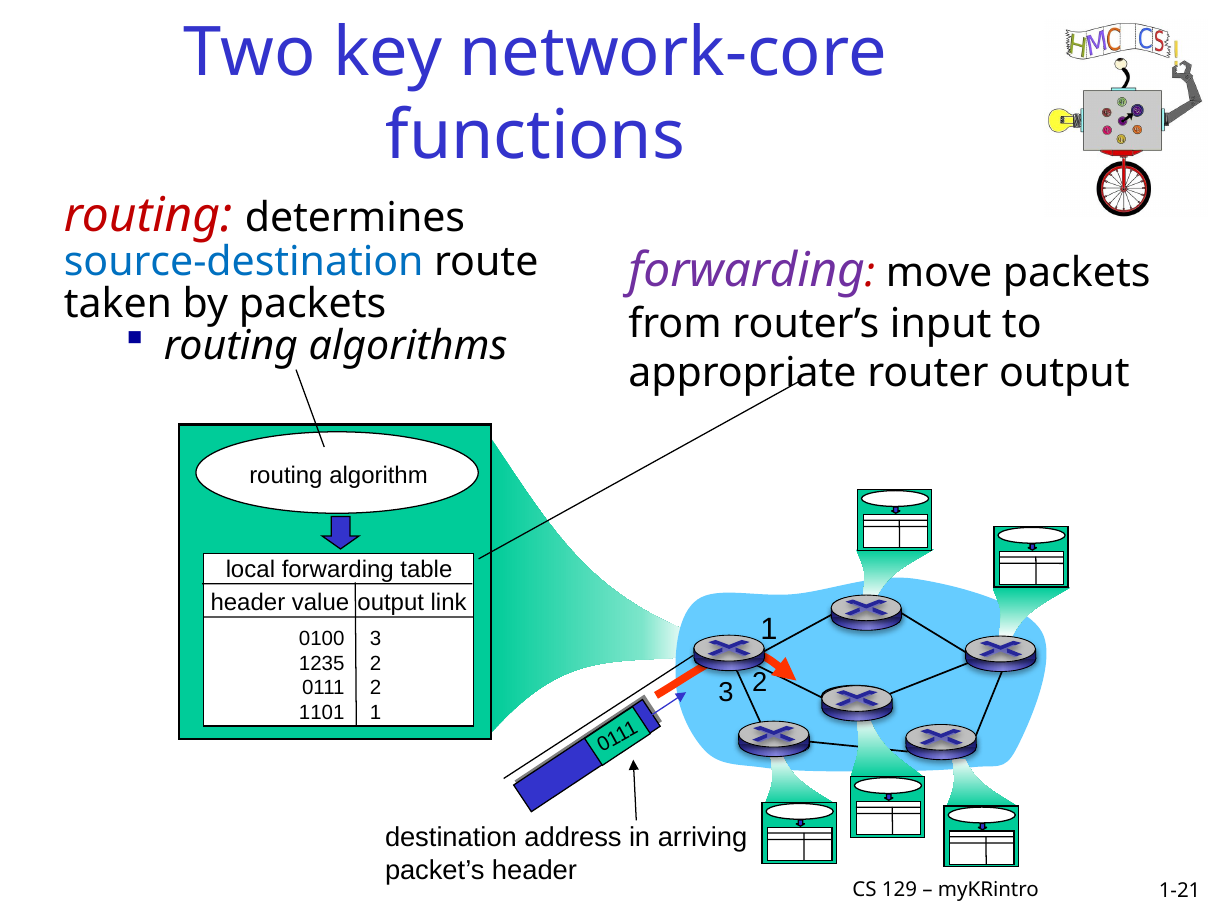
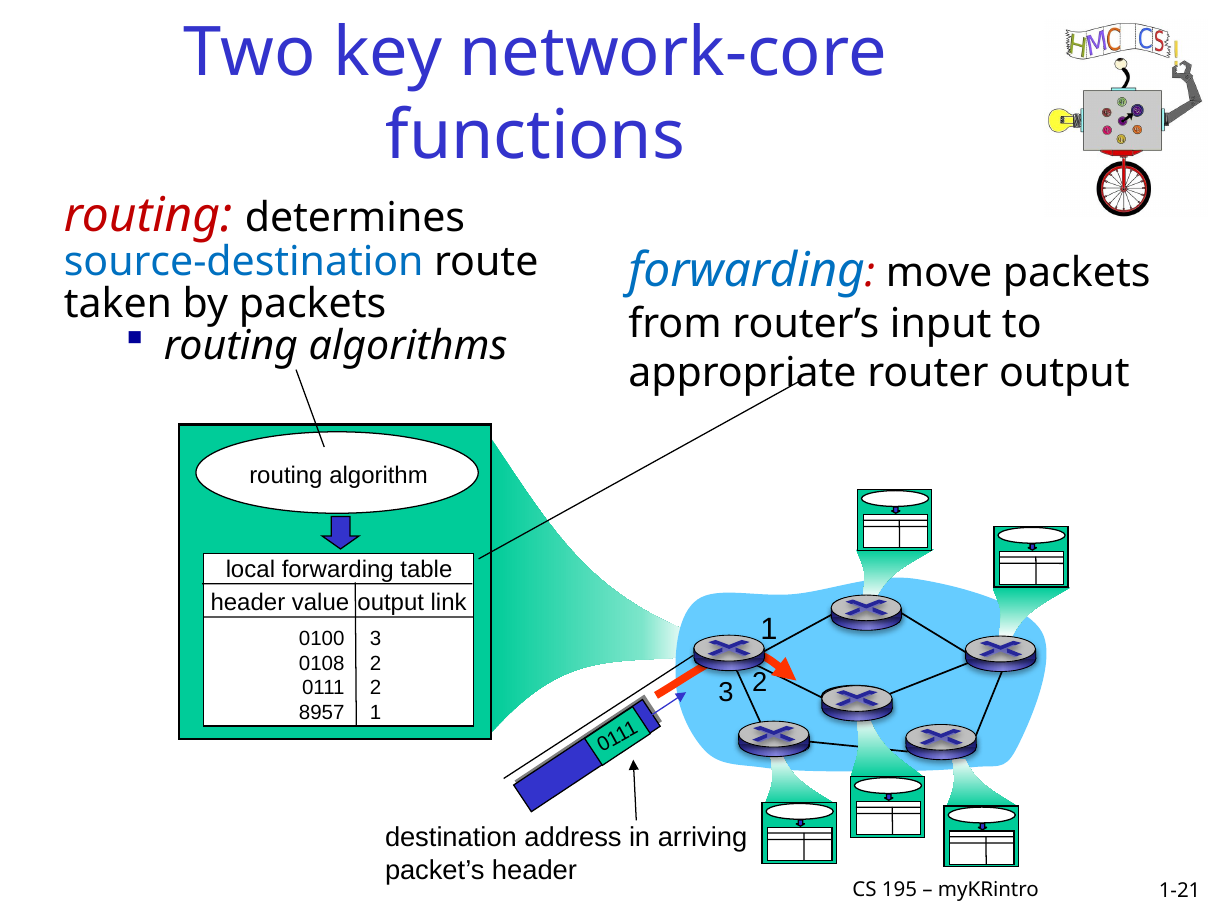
forwarding at (747, 271) colour: purple -> blue
1235: 1235 -> 0108
1101: 1101 -> 8957
129: 129 -> 195
